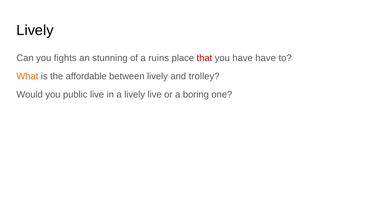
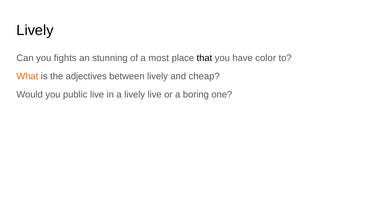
ruins: ruins -> most
that colour: red -> black
have have: have -> color
affordable: affordable -> adjectives
trolley: trolley -> cheap
